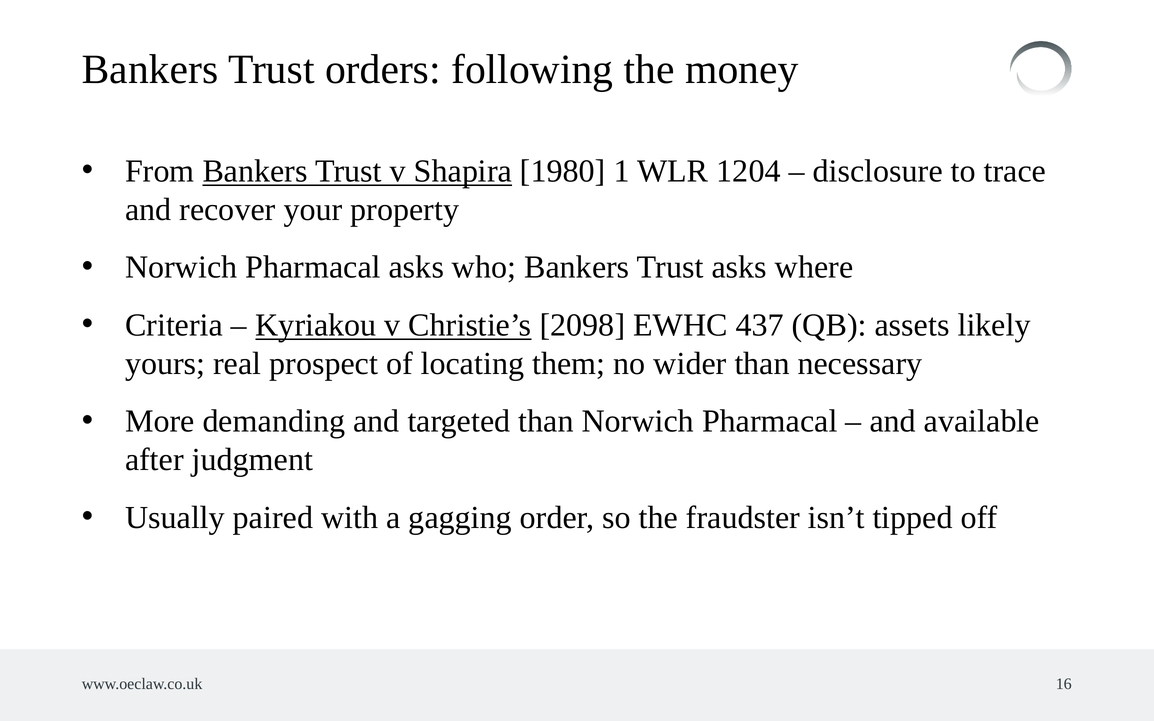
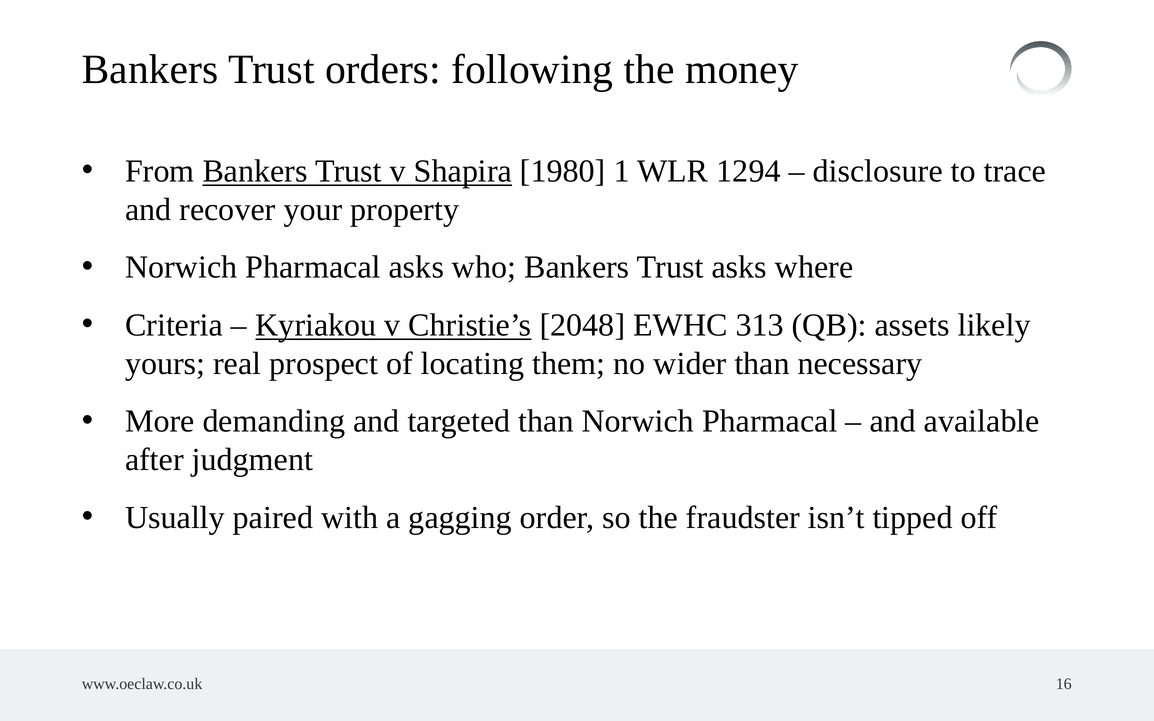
1204: 1204 -> 1294
2098: 2098 -> 2048
437: 437 -> 313
